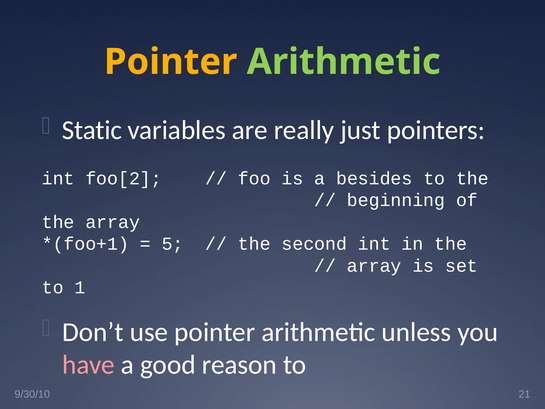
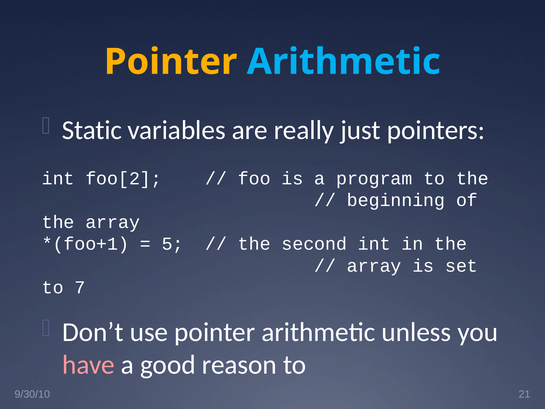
Arithmetic at (344, 62) colour: light green -> light blue
besides: besides -> program
1: 1 -> 7
